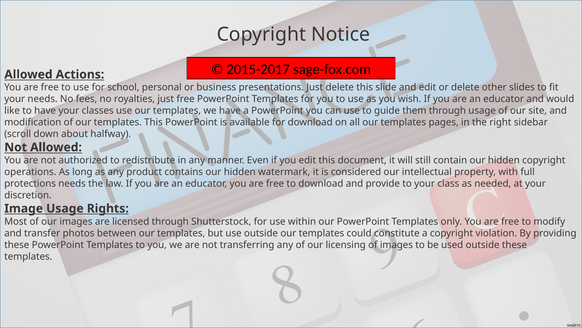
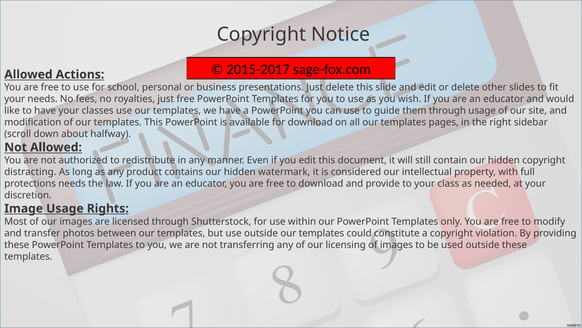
operations: operations -> distracting
